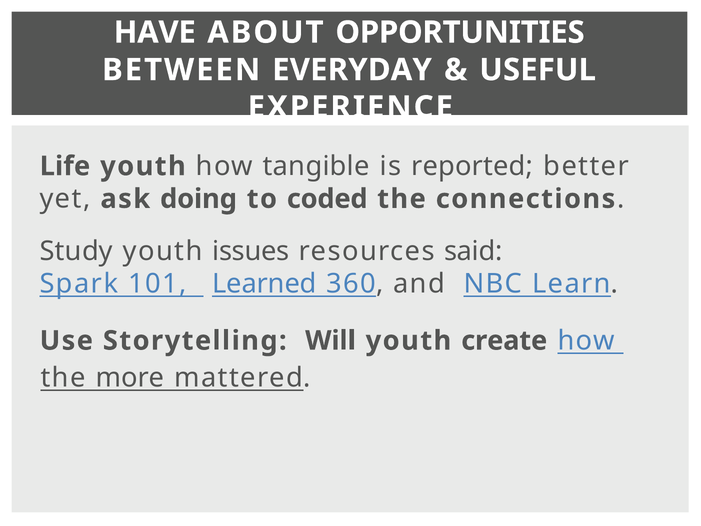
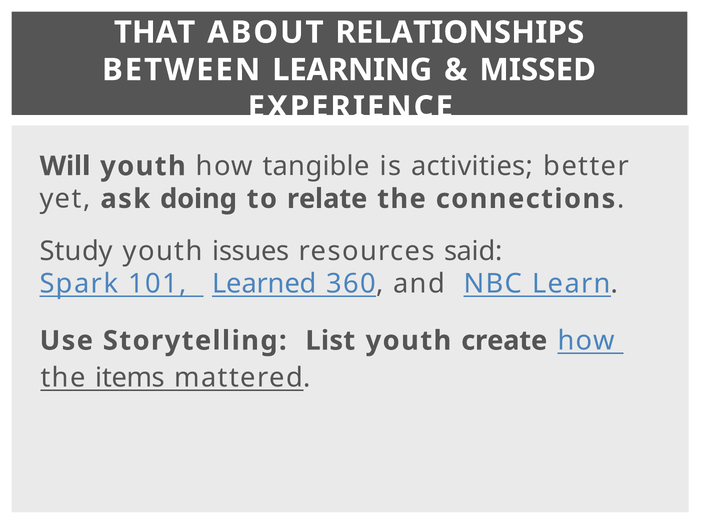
HAVE: HAVE -> THAT
OPPORTUNITIES: OPPORTUNITIES -> RELATIONSHIPS
EVERYDAY: EVERYDAY -> LEARNING
USEFUL: USEFUL -> MISSED
Life: Life -> Will
reported: reported -> activities
coded: coded -> relate
Will: Will -> List
more: more -> items
